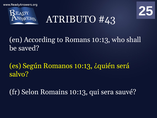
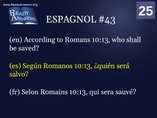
ATRIBUTO: ATRIBUTO -> ESPAGNOL
